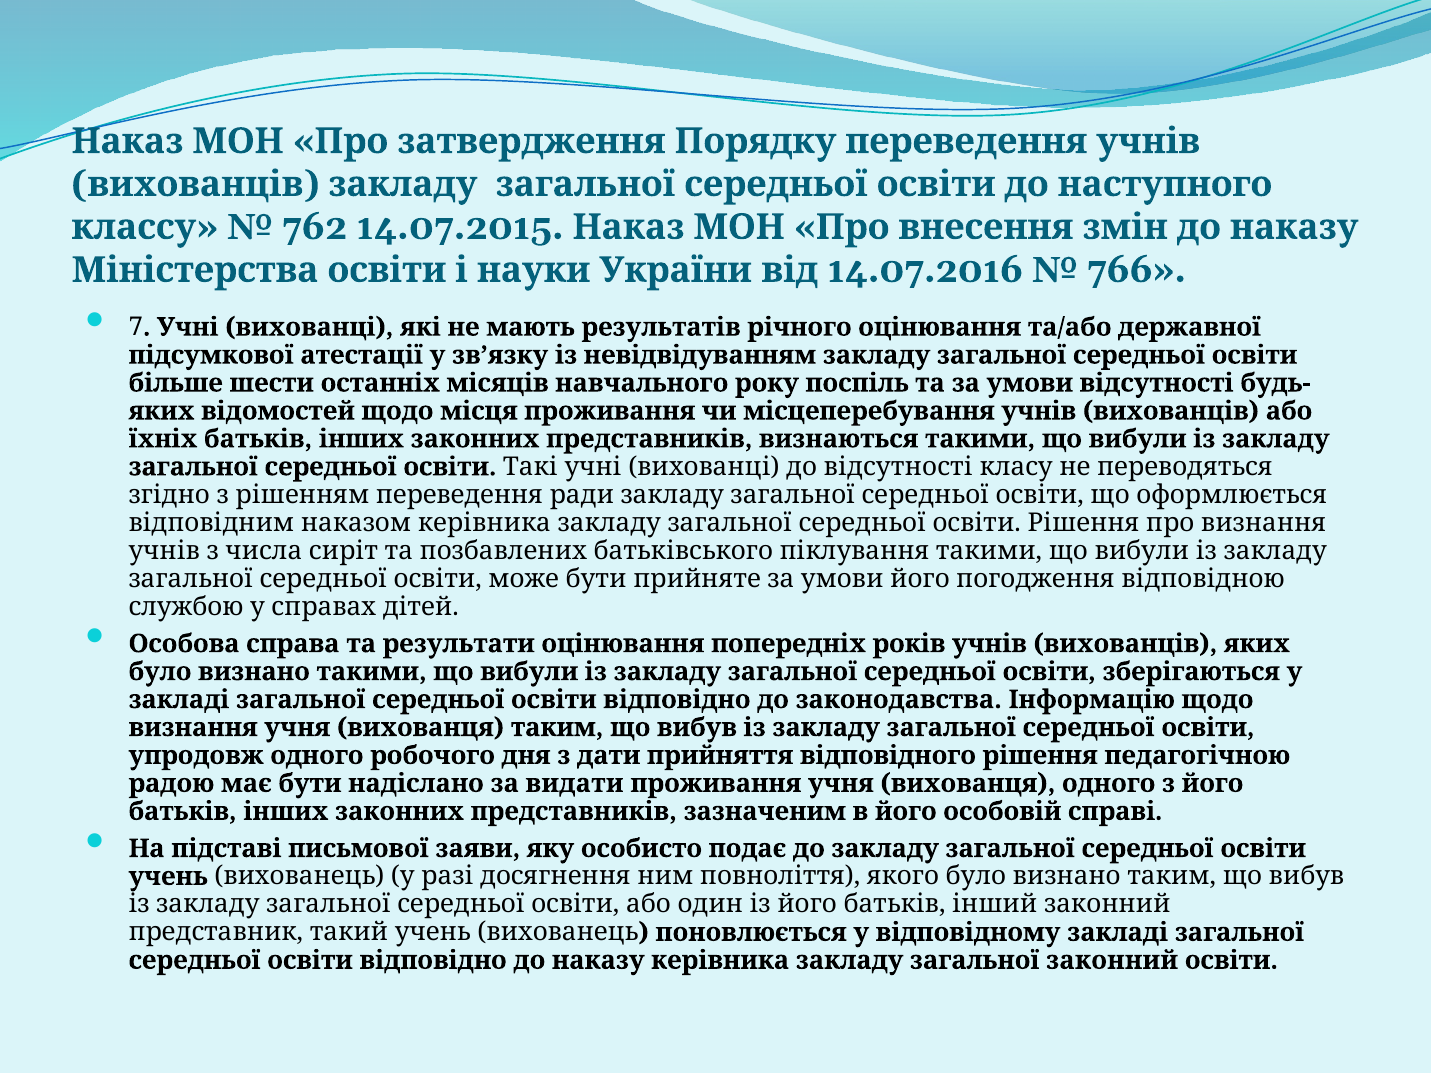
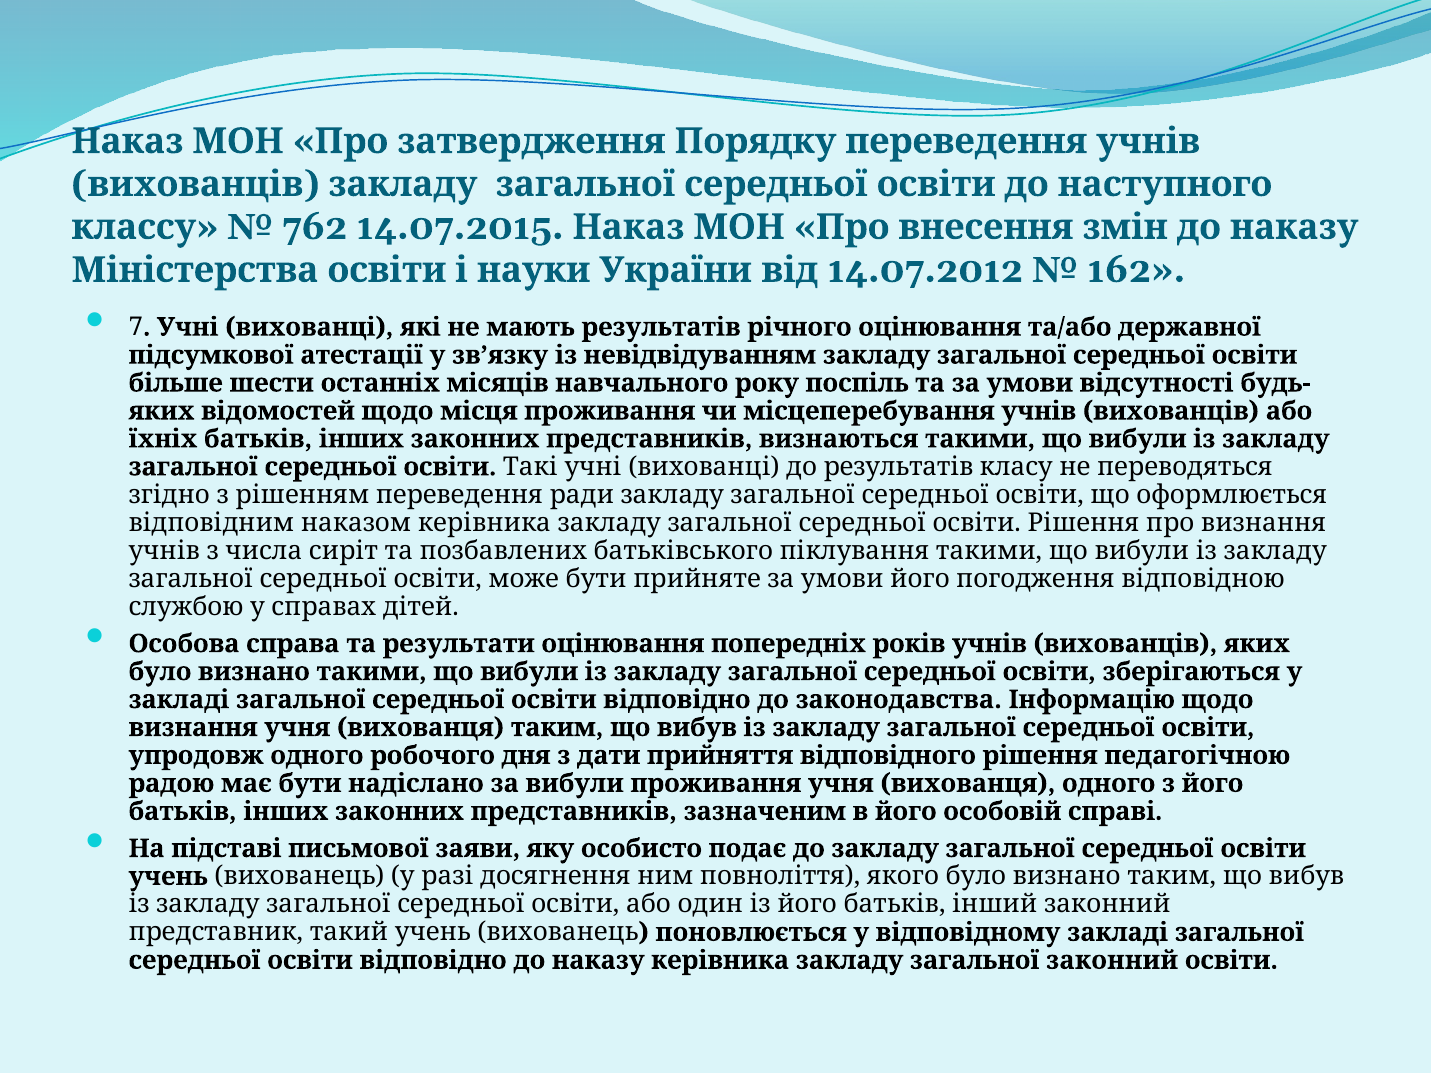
14.07.2016: 14.07.2016 -> 14.07.2012
766: 766 -> 162
до відсутності: відсутності -> результатів
за видати: видати -> вибули
